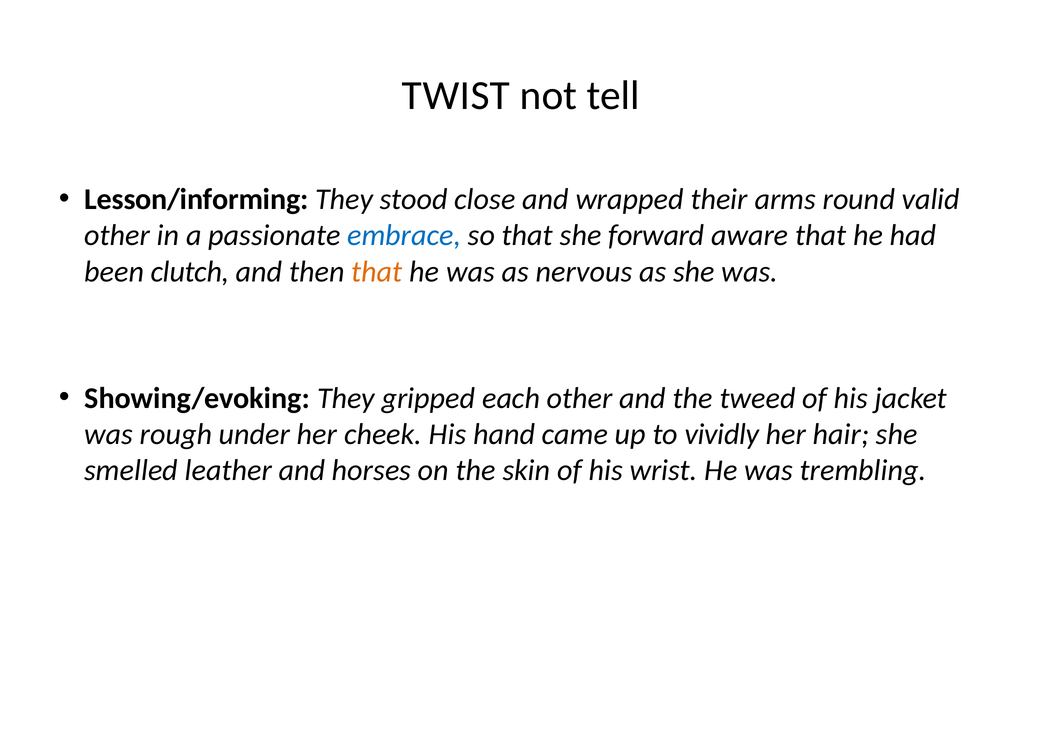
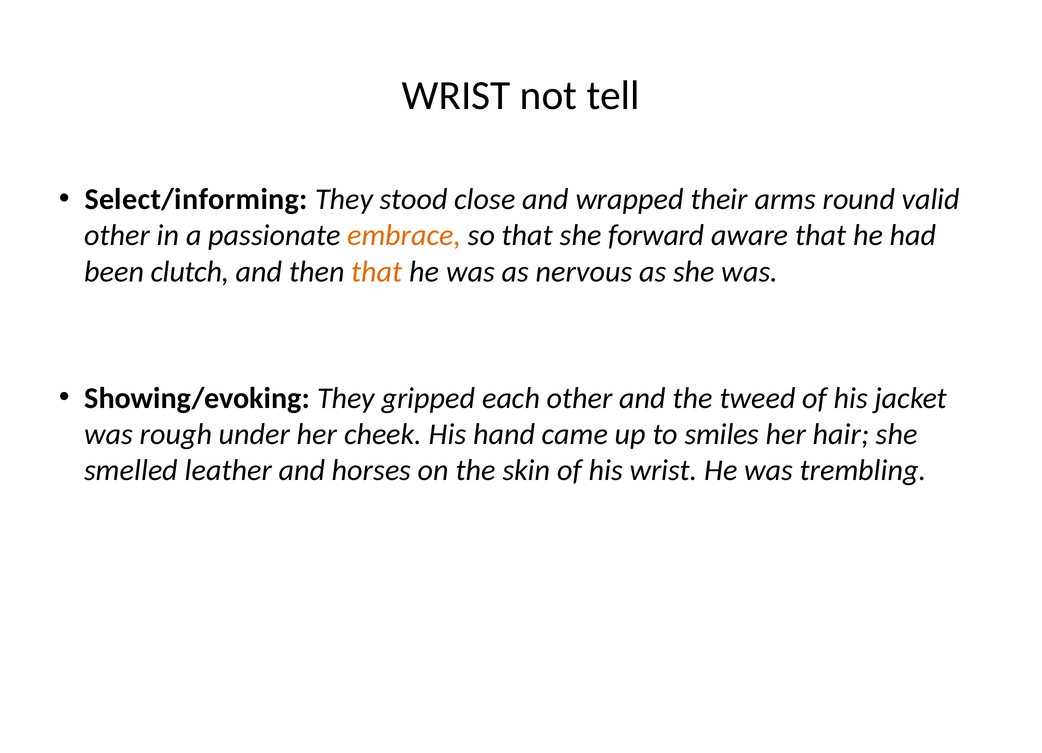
TWIST at (456, 96): TWIST -> WRIST
Lesson/informing: Lesson/informing -> Select/informing
embrace colour: blue -> orange
vividly: vividly -> smiles
